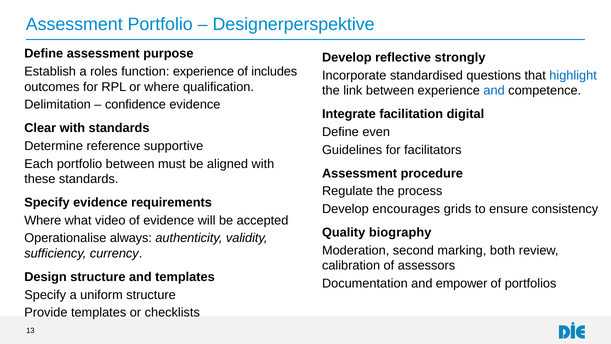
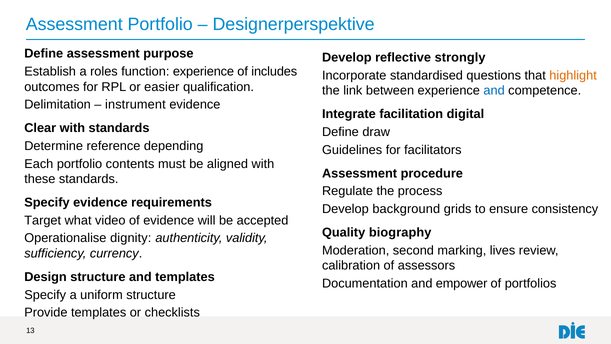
highlight colour: blue -> orange
or where: where -> easier
confidence: confidence -> instrument
even: even -> draw
supportive: supportive -> depending
portfolio between: between -> contents
encourages: encourages -> background
Where at (43, 220): Where -> Target
always: always -> dignity
both: both -> lives
